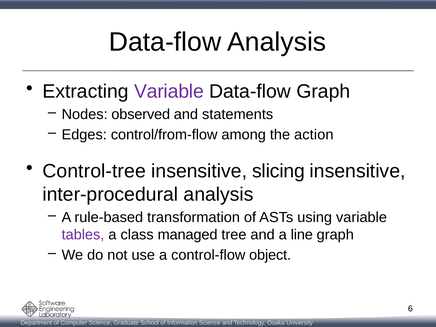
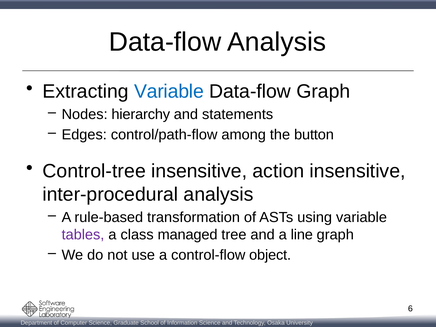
Variable at (169, 91) colour: purple -> blue
observed: observed -> hierarchy
control/from-flow: control/from-flow -> control/path-flow
action: action -> button
slicing: slicing -> action
